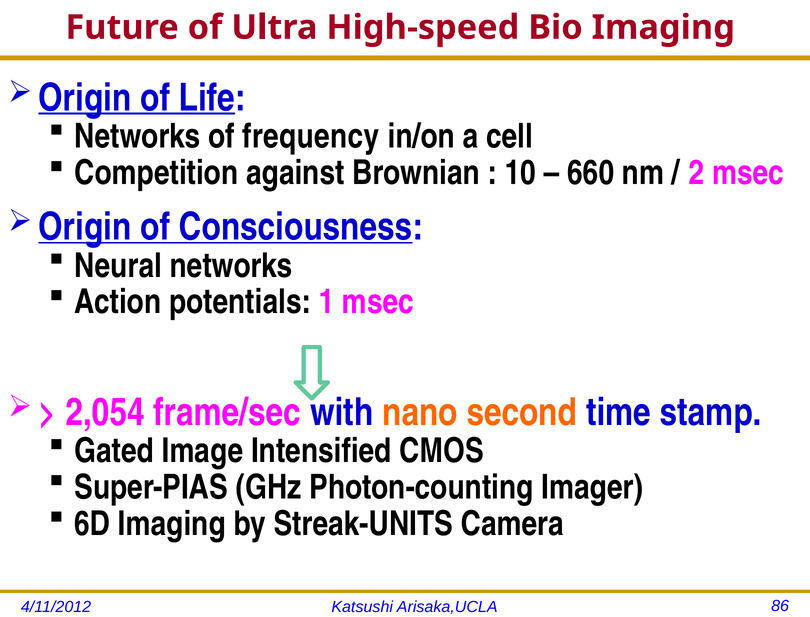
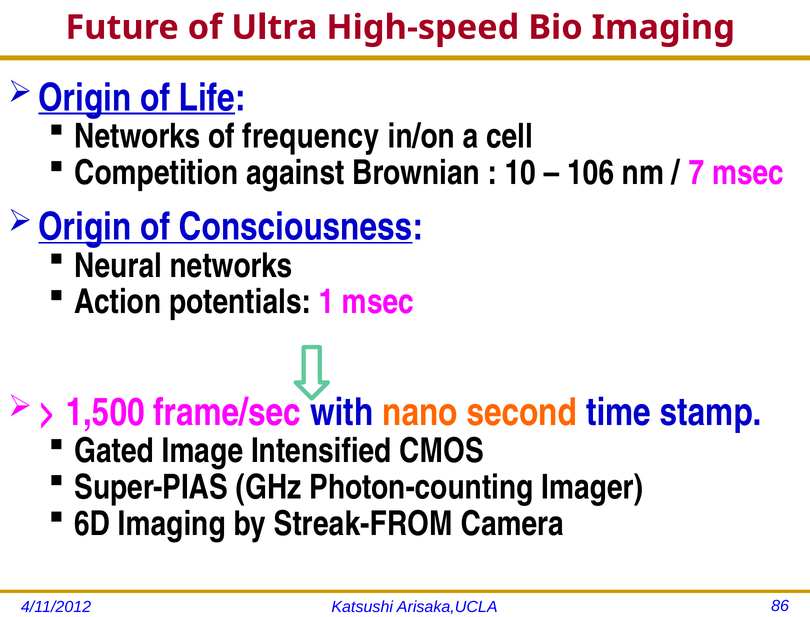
660: 660 -> 106
2: 2 -> 7
2,054: 2,054 -> 1,500
Streak-UNITS: Streak-UNITS -> Streak-FROM
